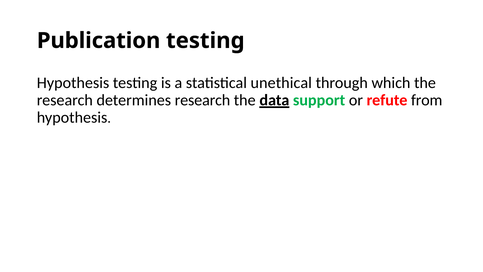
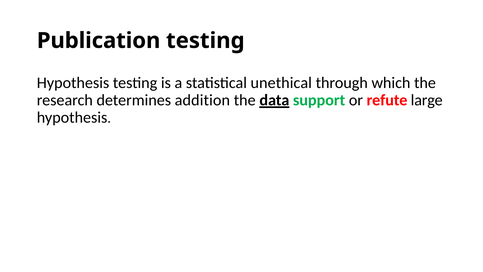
determines research: research -> addition
from: from -> large
